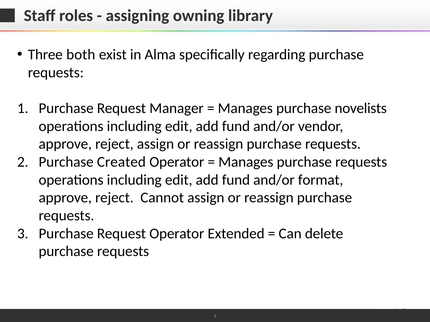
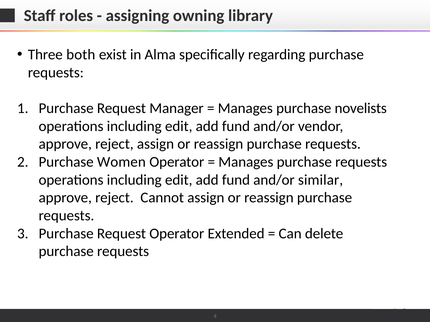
Created: Created -> Women
format: format -> similar
